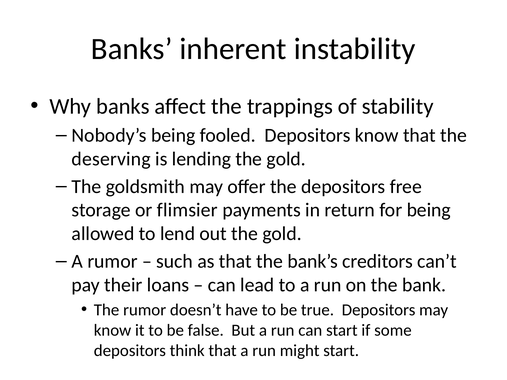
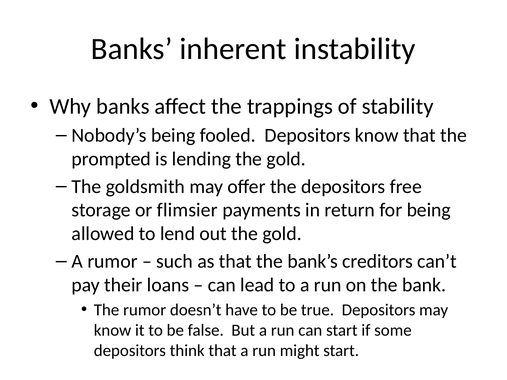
deserving: deserving -> prompted
